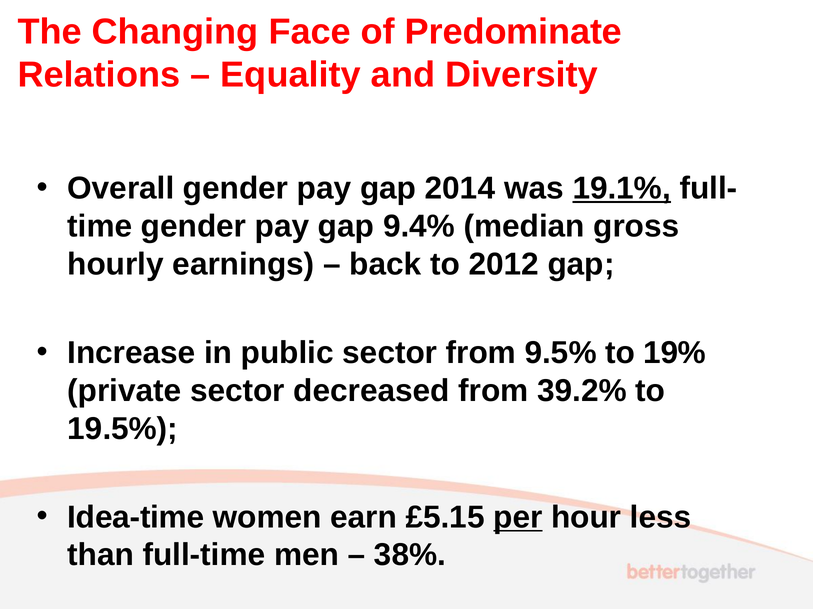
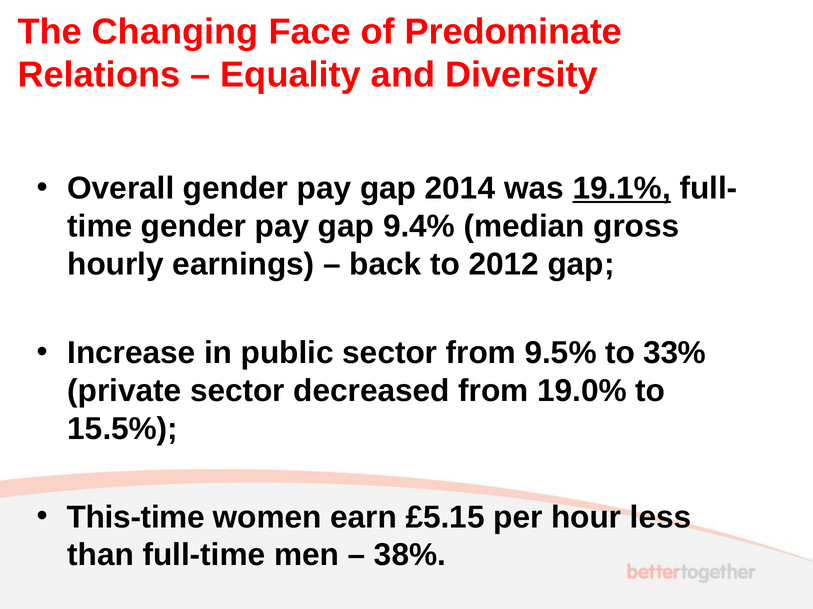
19%: 19% -> 33%
39.2%: 39.2% -> 19.0%
19.5%: 19.5% -> 15.5%
Idea-time: Idea-time -> This-time
per underline: present -> none
